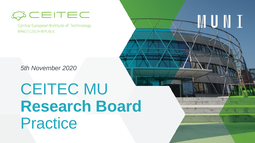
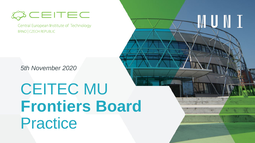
Research: Research -> Frontiers
